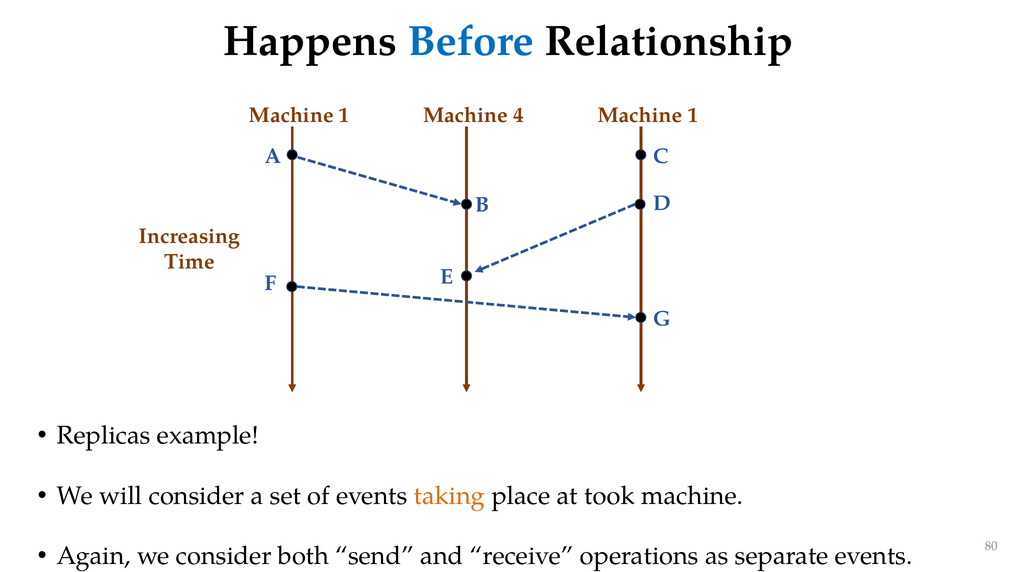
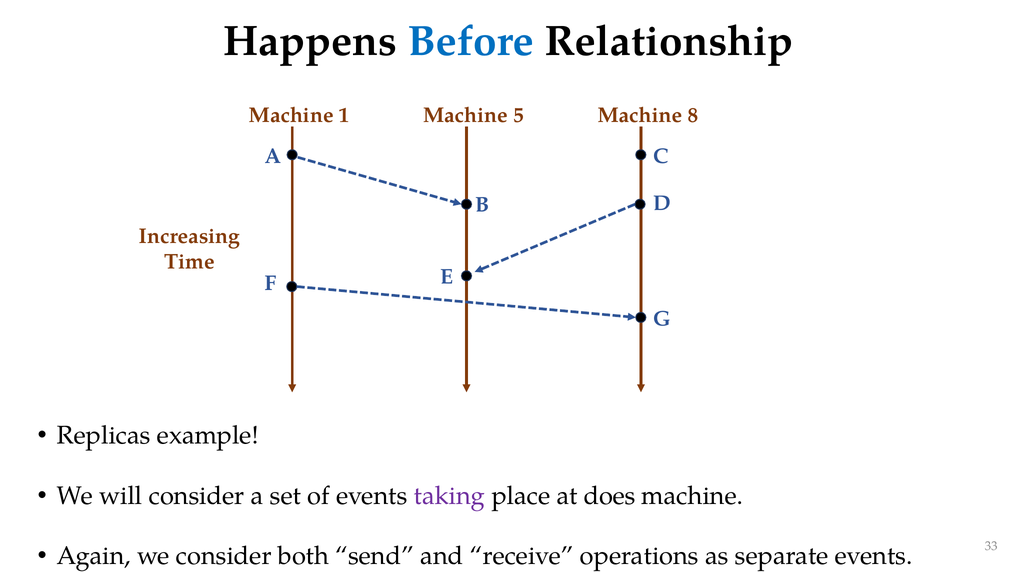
4: 4 -> 5
1 at (693, 115): 1 -> 8
taking colour: orange -> purple
took: took -> does
80: 80 -> 33
